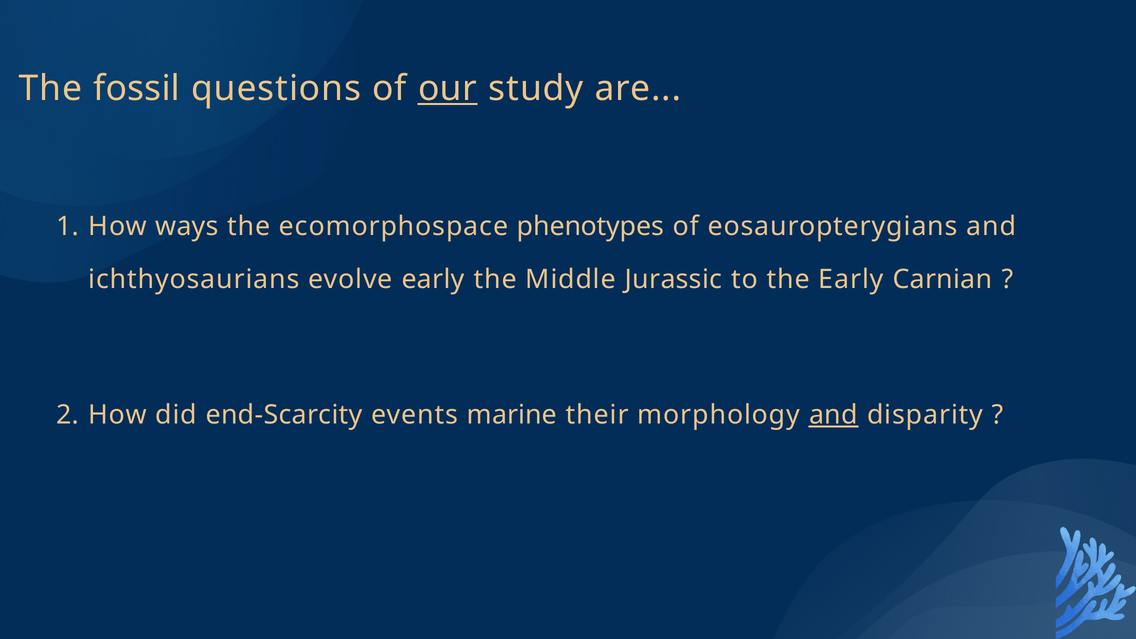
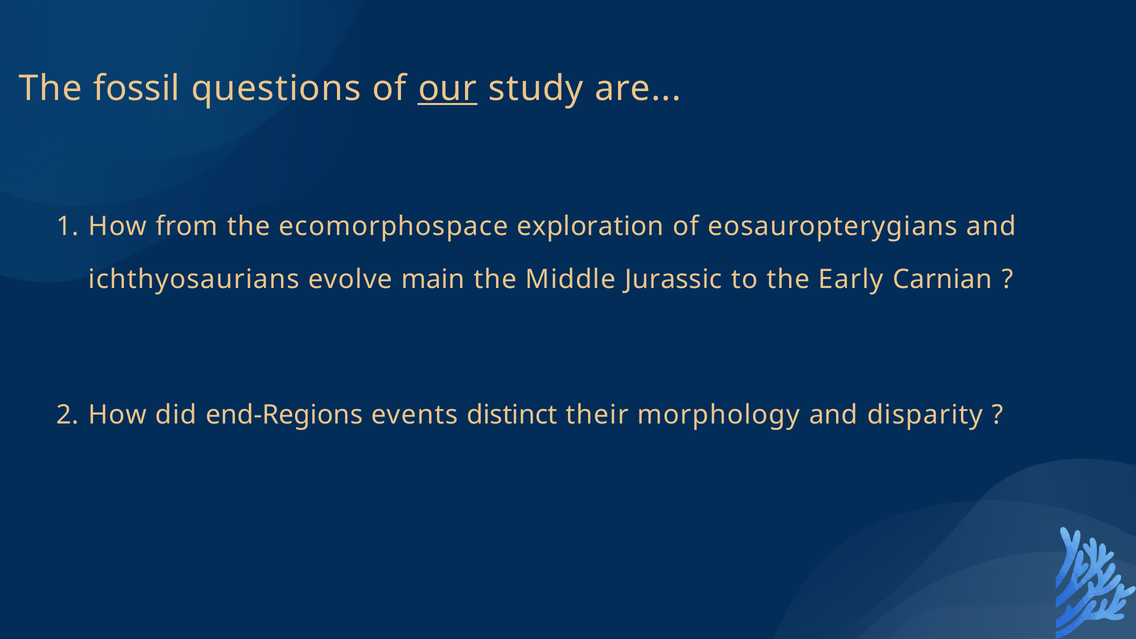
ways: ways -> from
phenotypes: phenotypes -> exploration
evolve early: early -> main
end-Scarcity: end-Scarcity -> end-Regions
marine: marine -> distinct
and at (833, 415) underline: present -> none
